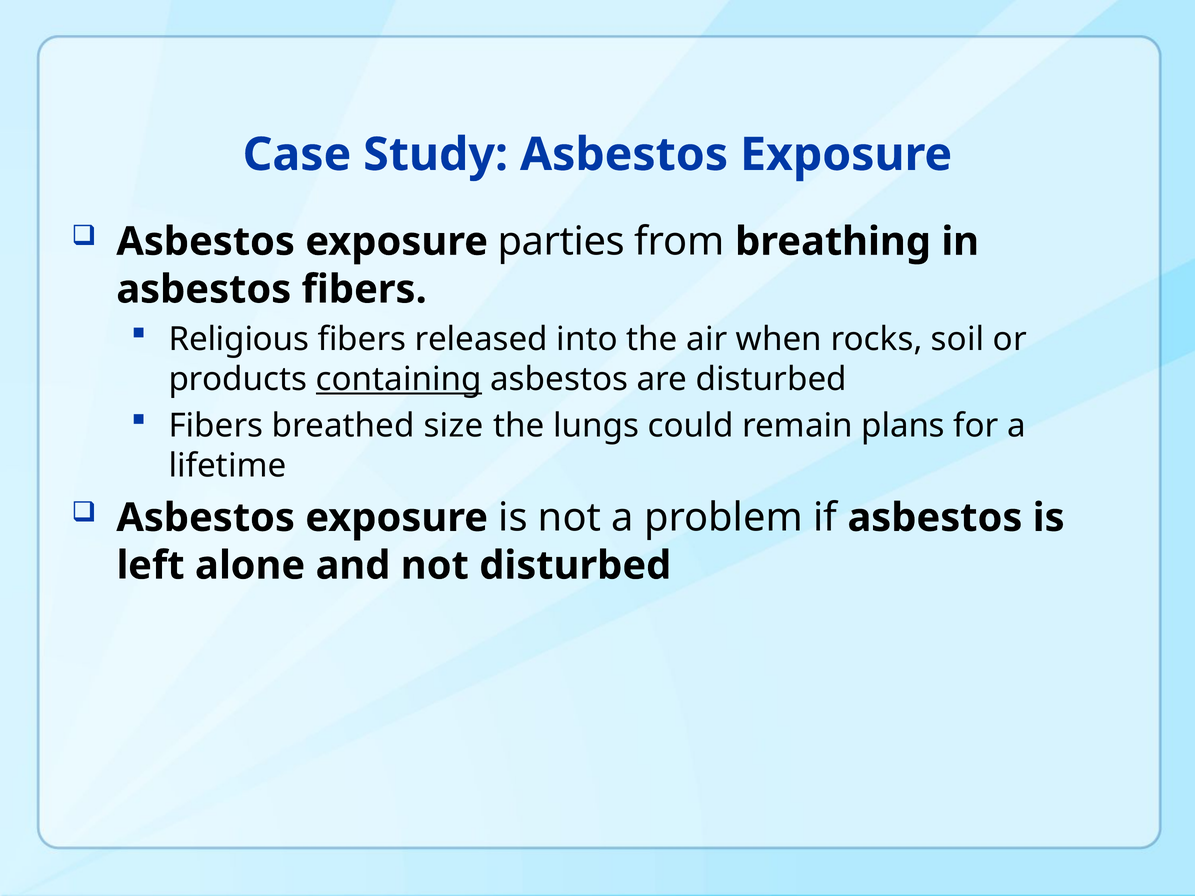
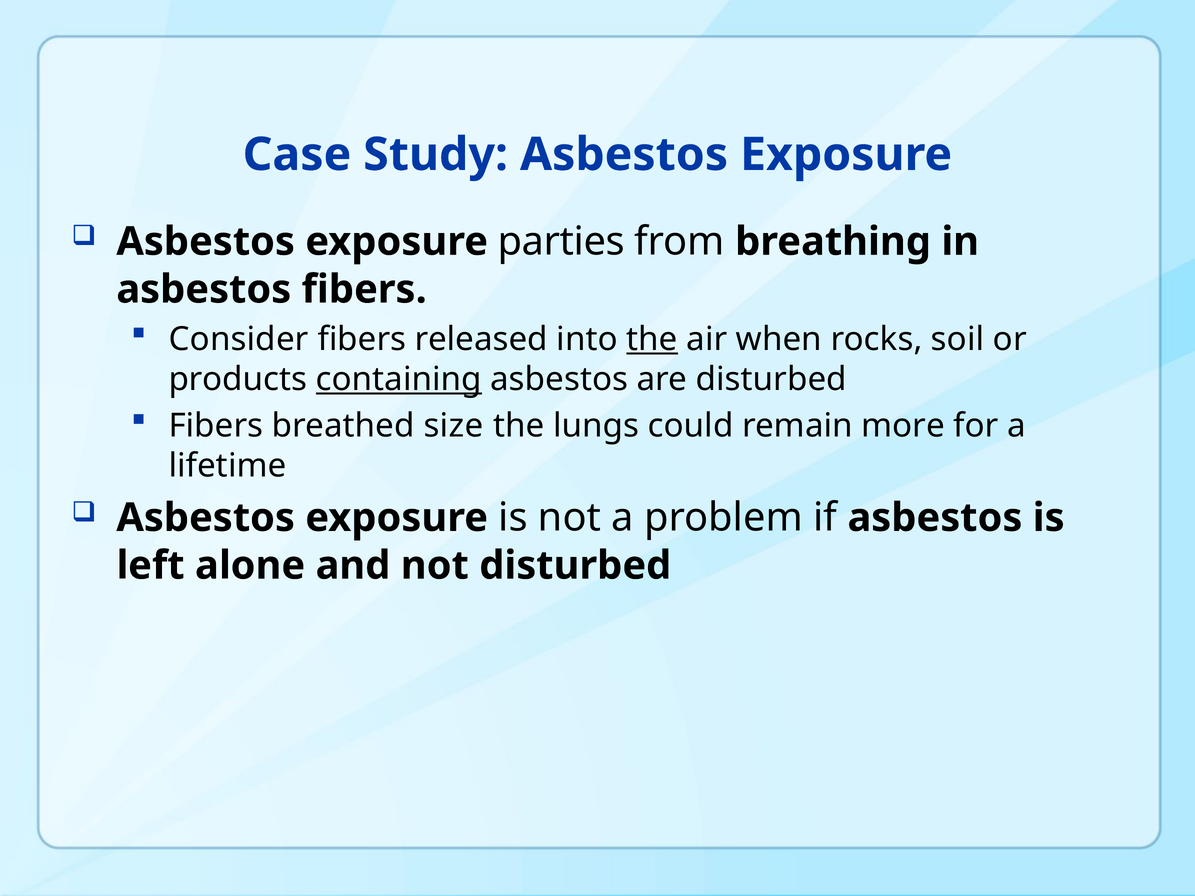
Religious: Religious -> Consider
the at (652, 339) underline: none -> present
plans: plans -> more
